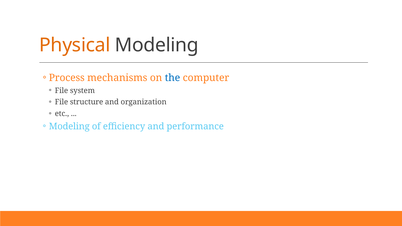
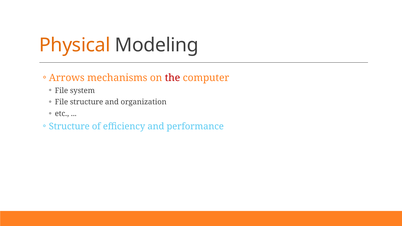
Process: Process -> Arrows
the colour: blue -> red
Modeling at (69, 126): Modeling -> Structure
